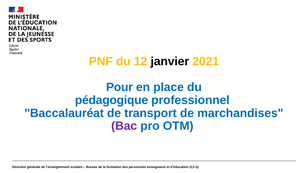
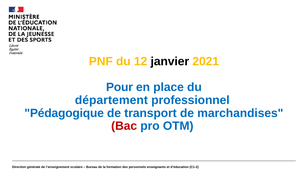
pédagogique: pédagogique -> département
Baccalauréat: Baccalauréat -> Pédagogique
Bac colour: purple -> red
